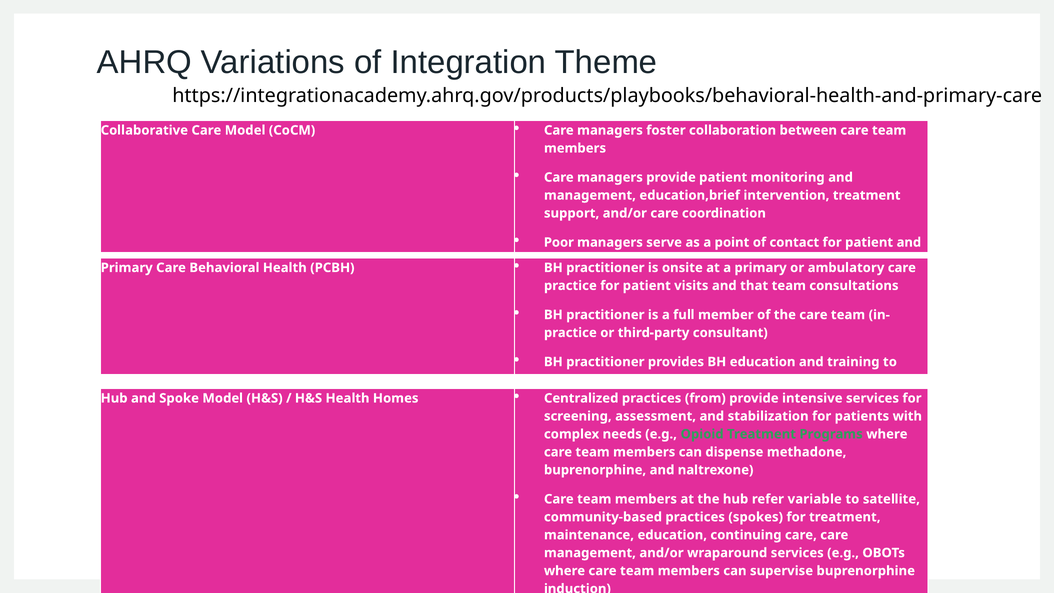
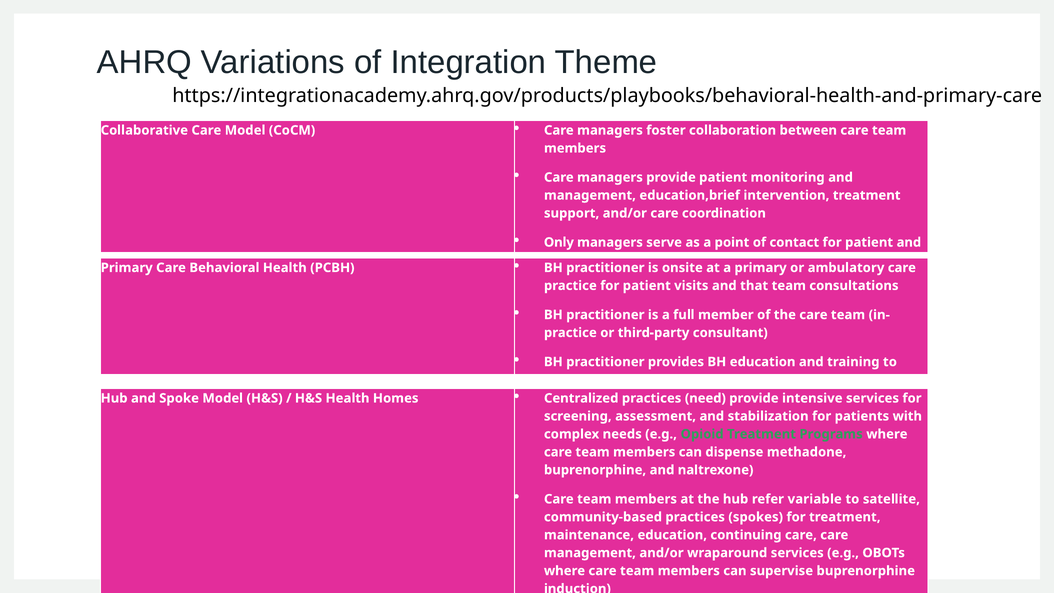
Poor: Poor -> Only
practices from: from -> need
